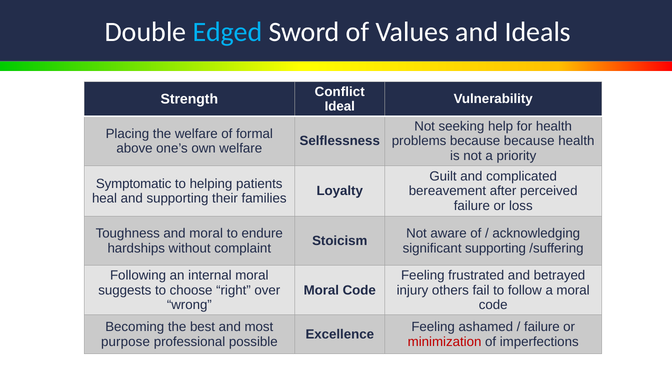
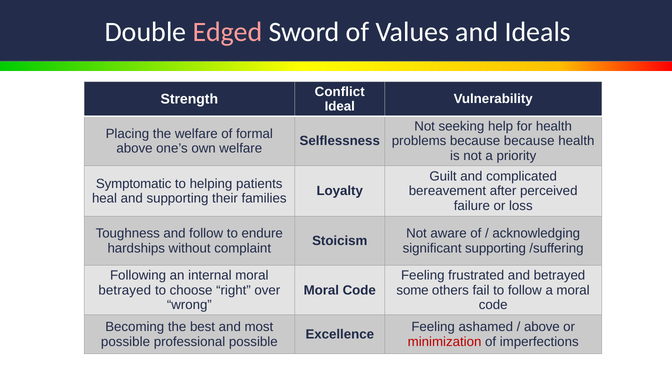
Edged colour: light blue -> pink
and moral: moral -> follow
suggests at (125, 290): suggests -> betrayed
injury: injury -> some
failure at (542, 327): failure -> above
purpose at (125, 342): purpose -> possible
